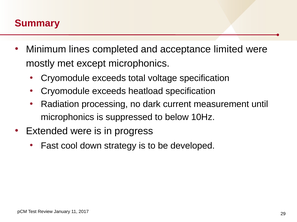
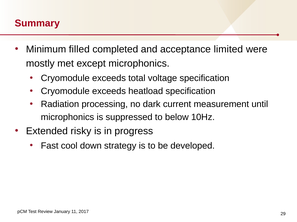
lines: lines -> filled
Extended were: were -> risky
